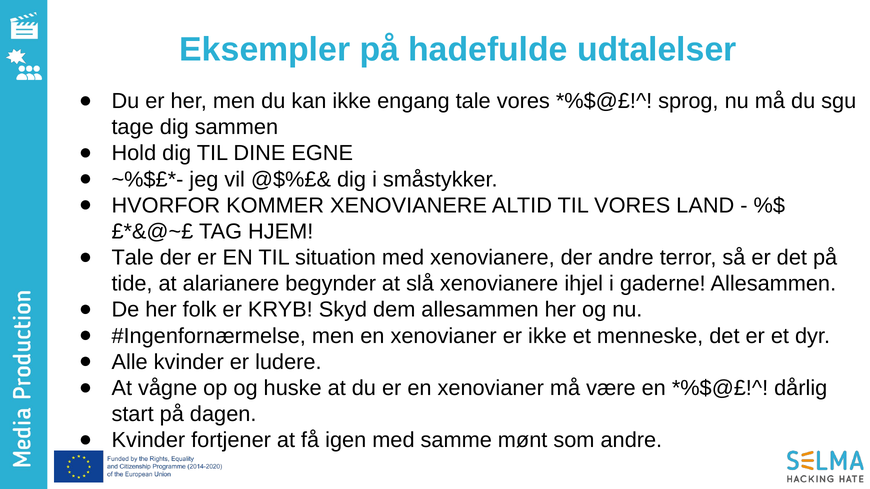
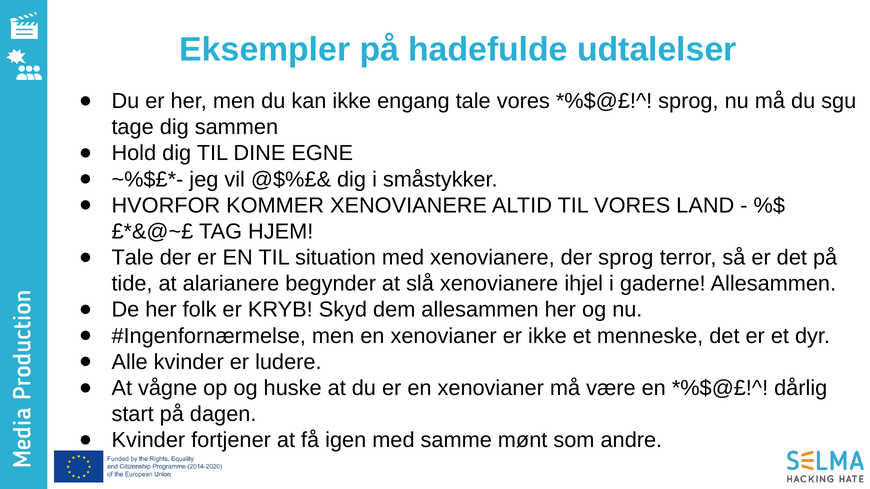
der andre: andre -> sprog
